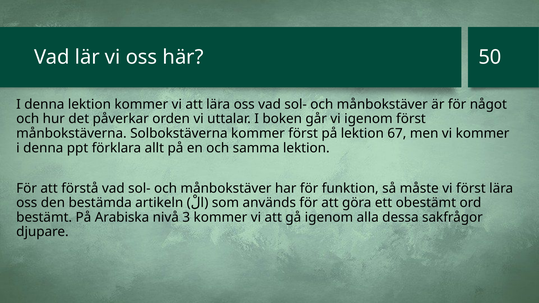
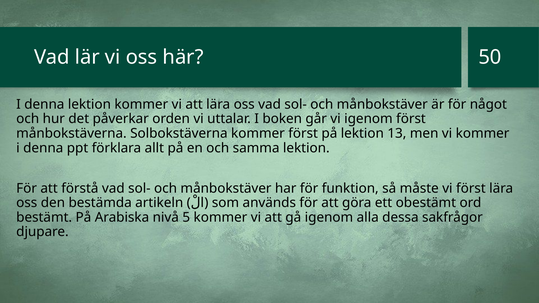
67: 67 -> 13
3: 3 -> 5
